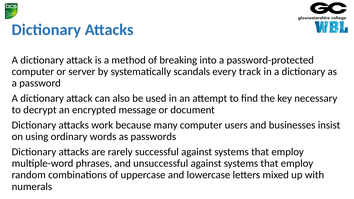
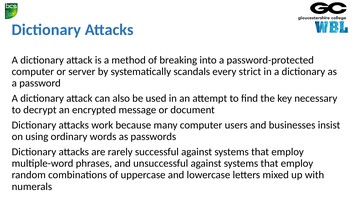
track: track -> strict
